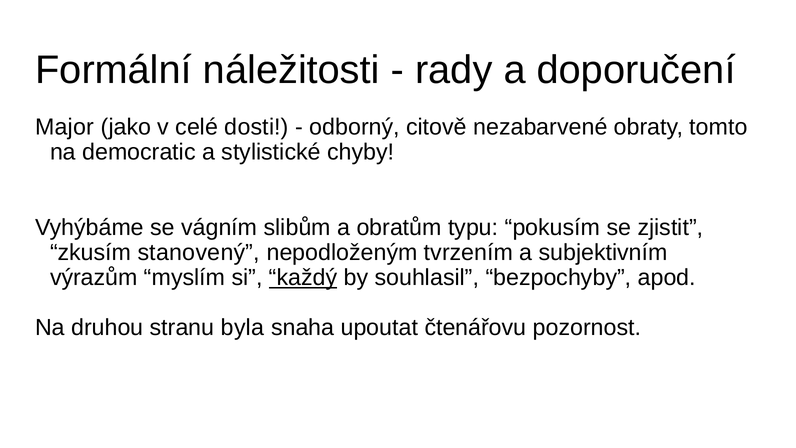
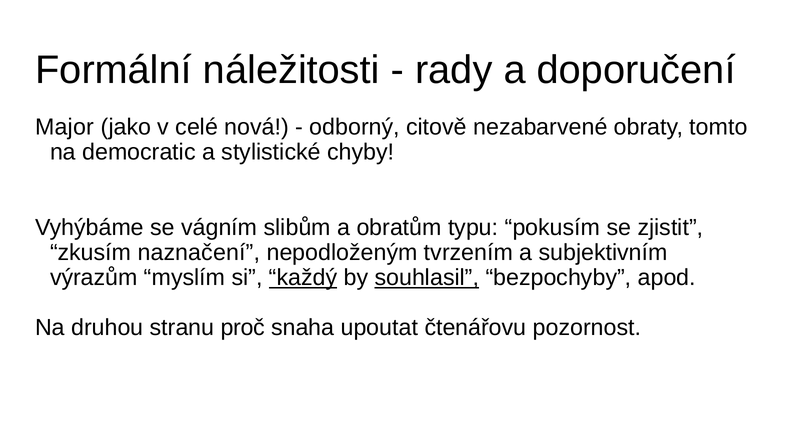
dosti: dosti -> nová
stanovený: stanovený -> naznačení
souhlasil underline: none -> present
byla: byla -> proč
